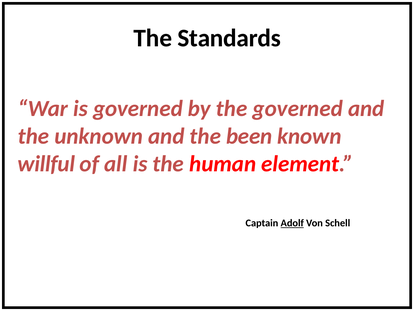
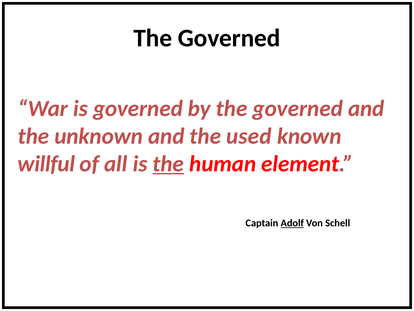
Standards at (229, 38): Standards -> Governed
been: been -> used
the at (168, 163) underline: none -> present
